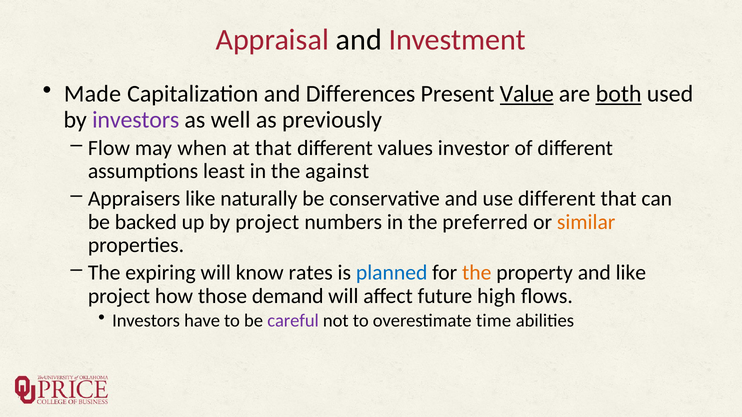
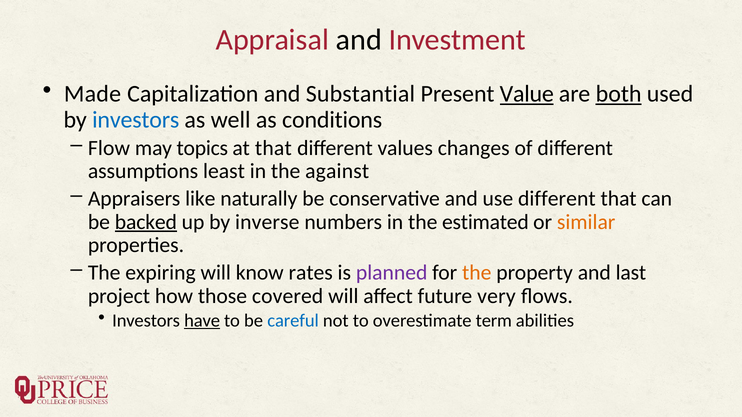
Differences: Differences -> Substantial
investors at (136, 120) colour: purple -> blue
previously: previously -> conditions
when: when -> topics
investor: investor -> changes
backed underline: none -> present
by project: project -> inverse
preferred: preferred -> estimated
planned colour: blue -> purple
and like: like -> last
demand: demand -> covered
high: high -> very
have underline: none -> present
careful colour: purple -> blue
time: time -> term
